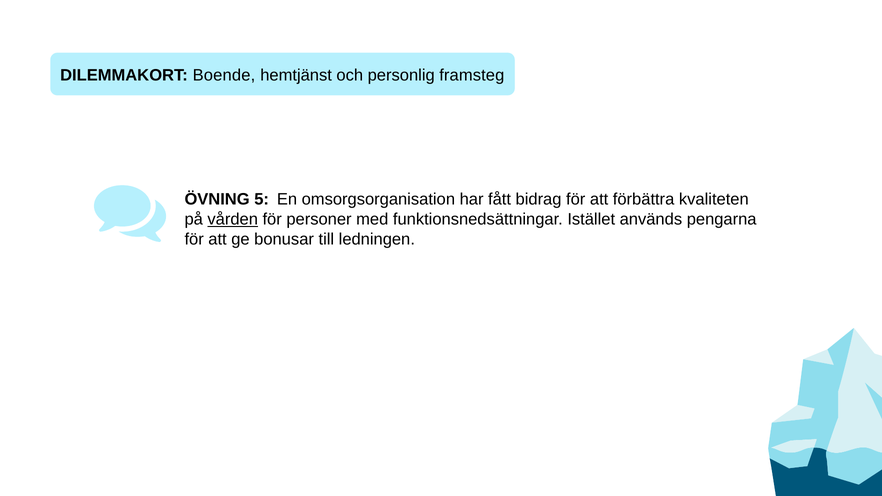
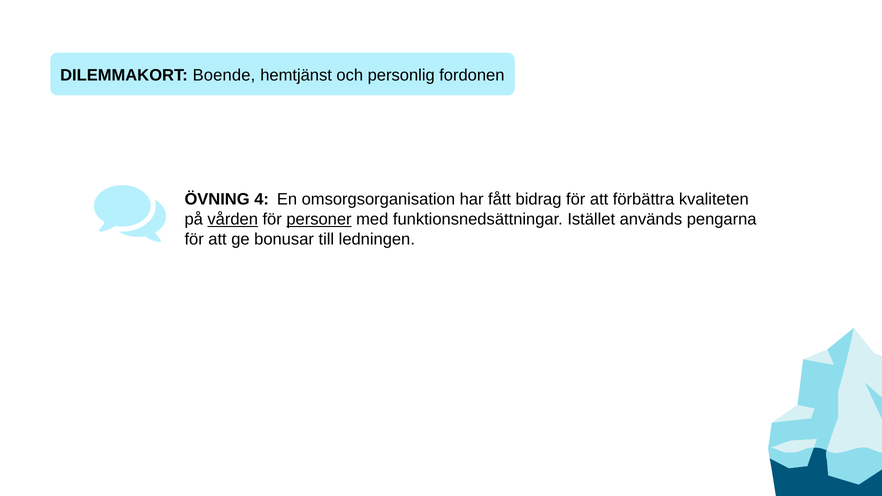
framsteg: framsteg -> fordonen
5: 5 -> 4
personer underline: none -> present
